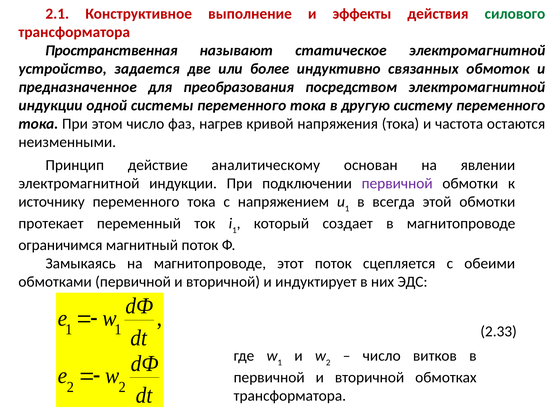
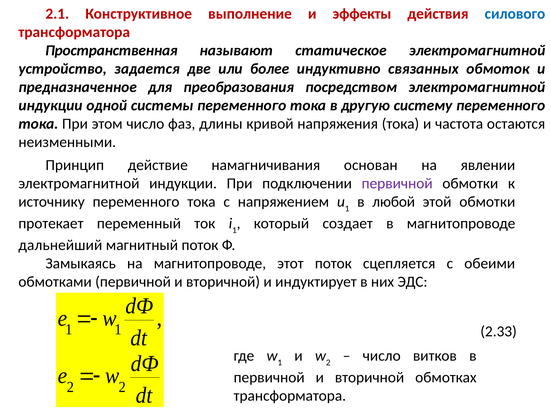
силового colour: green -> blue
нагрев: нагрев -> длины
аналитическому: аналитическому -> намагничивания
всегда: всегда -> любой
ограничимся: ограничимся -> дальнейший
